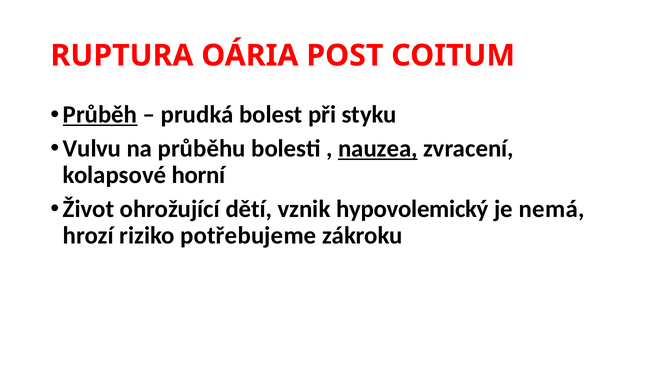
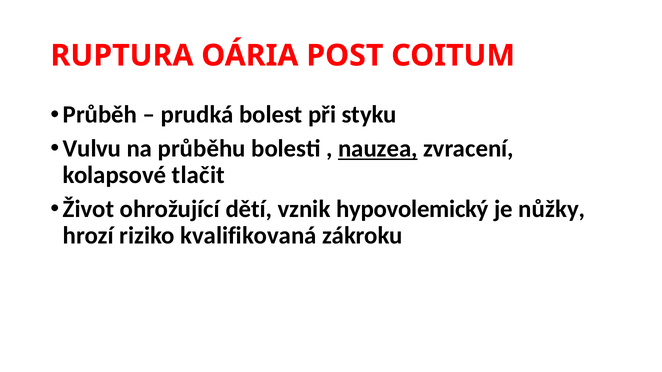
Průběh underline: present -> none
horní: horní -> tlačit
nemá: nemá -> nůžky
potřebujeme: potřebujeme -> kvalifikovaná
